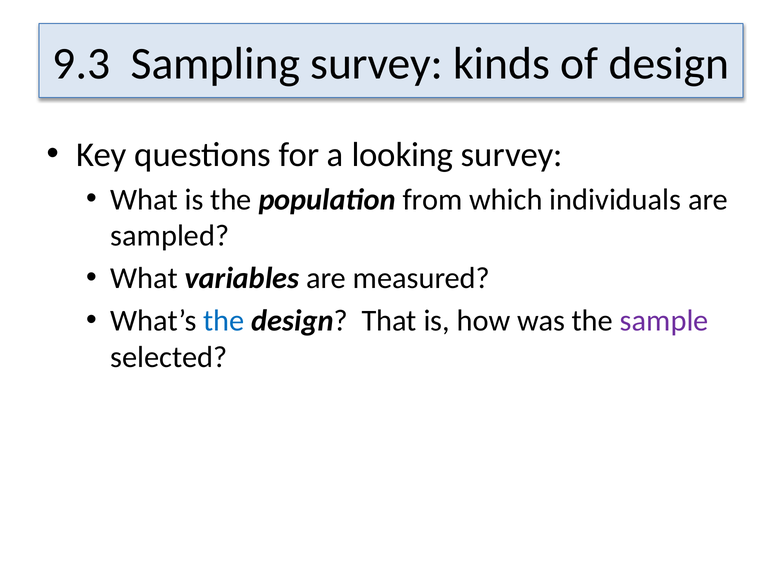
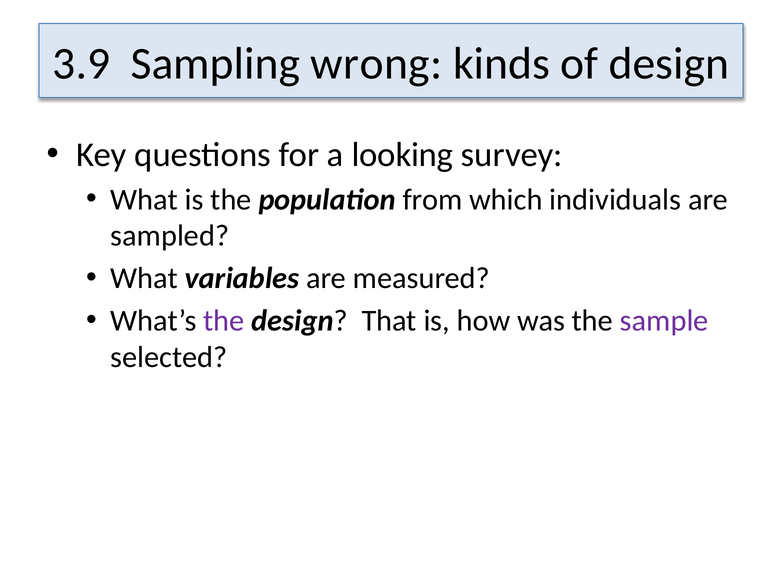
9.3: 9.3 -> 3.9
Sampling survey: survey -> wrong
the at (224, 321) colour: blue -> purple
